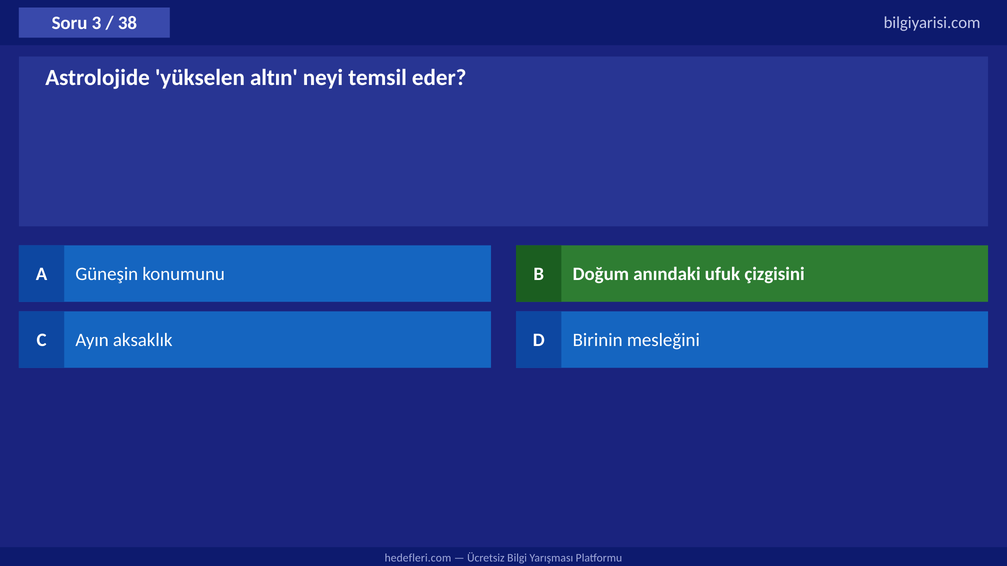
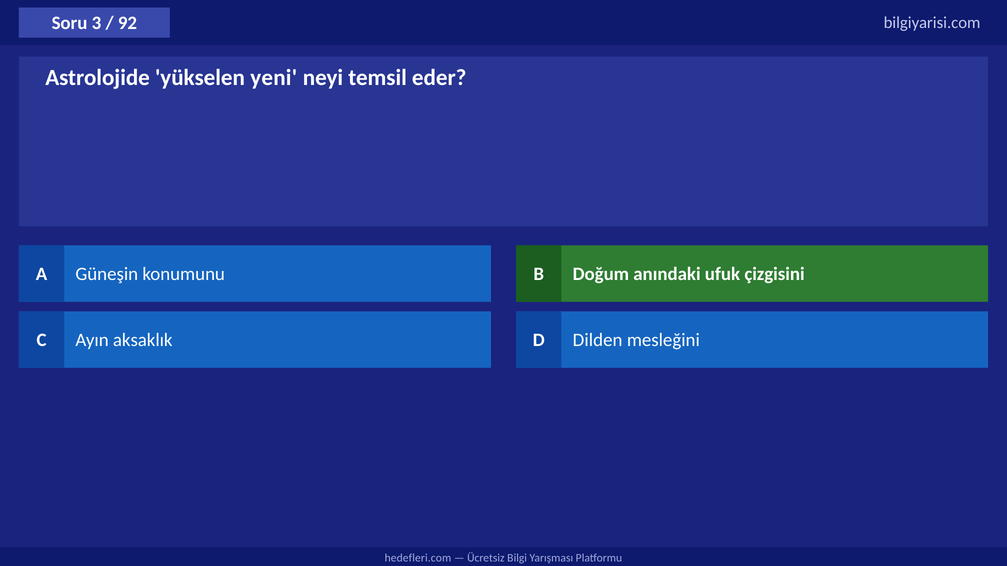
38: 38 -> 92
altın: altın -> yeni
Birinin: Birinin -> Dilden
